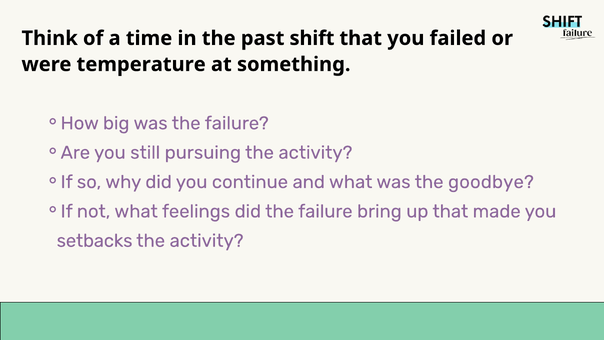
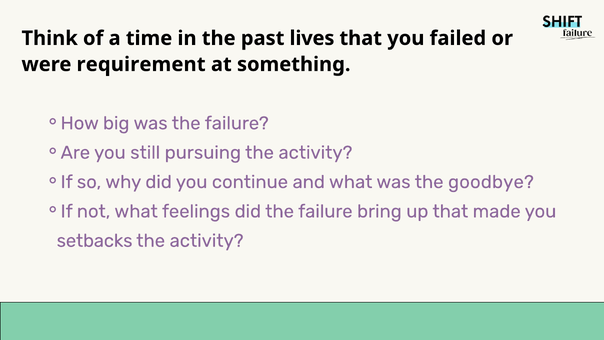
shift: shift -> lives
temperature: temperature -> requirement
